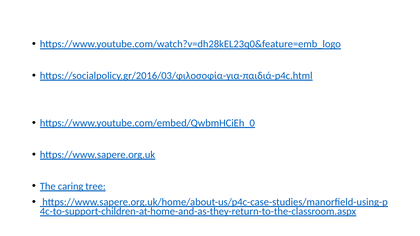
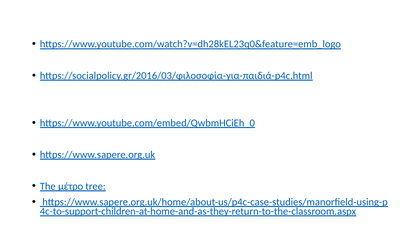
caring: caring -> μέτρο
